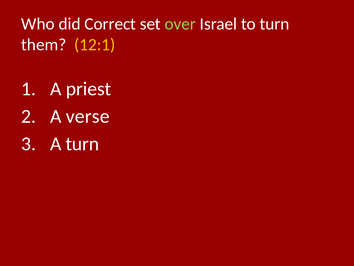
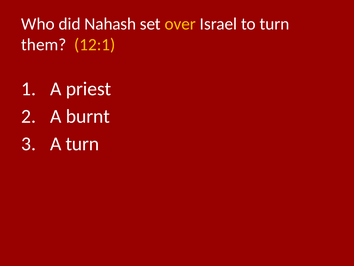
Correct: Correct -> Nahash
over colour: light green -> yellow
verse: verse -> burnt
